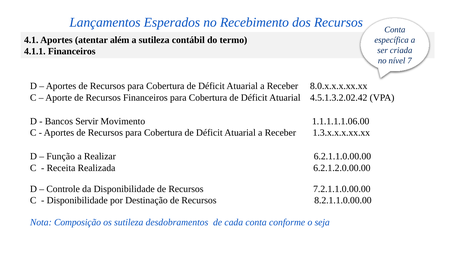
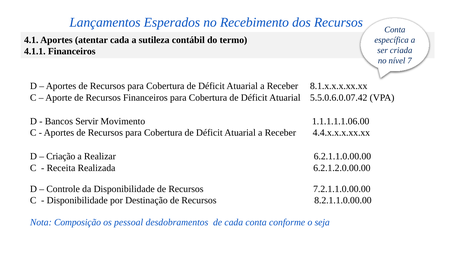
atentar além: além -> cada
8.0.x.x.x.xx.xx: 8.0.x.x.x.xx.xx -> 8.1.x.x.x.xx.xx
4.5.1.3.2.02.42: 4.5.1.3.2.02.42 -> 5.5.0.6.0.07.42
1.3.x.x.x.xx.xx: 1.3.x.x.x.xx.xx -> 4.4.x.x.x.xx.xx
Função: Função -> Criação
os sutileza: sutileza -> pessoal
